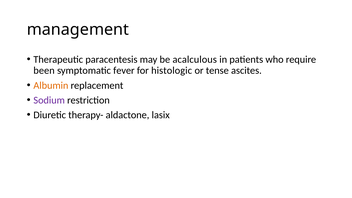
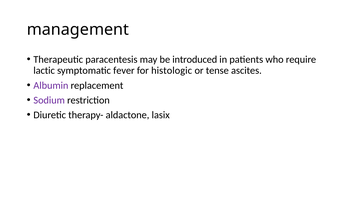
acalculous: acalculous -> introduced
been: been -> lactic
Albumin colour: orange -> purple
